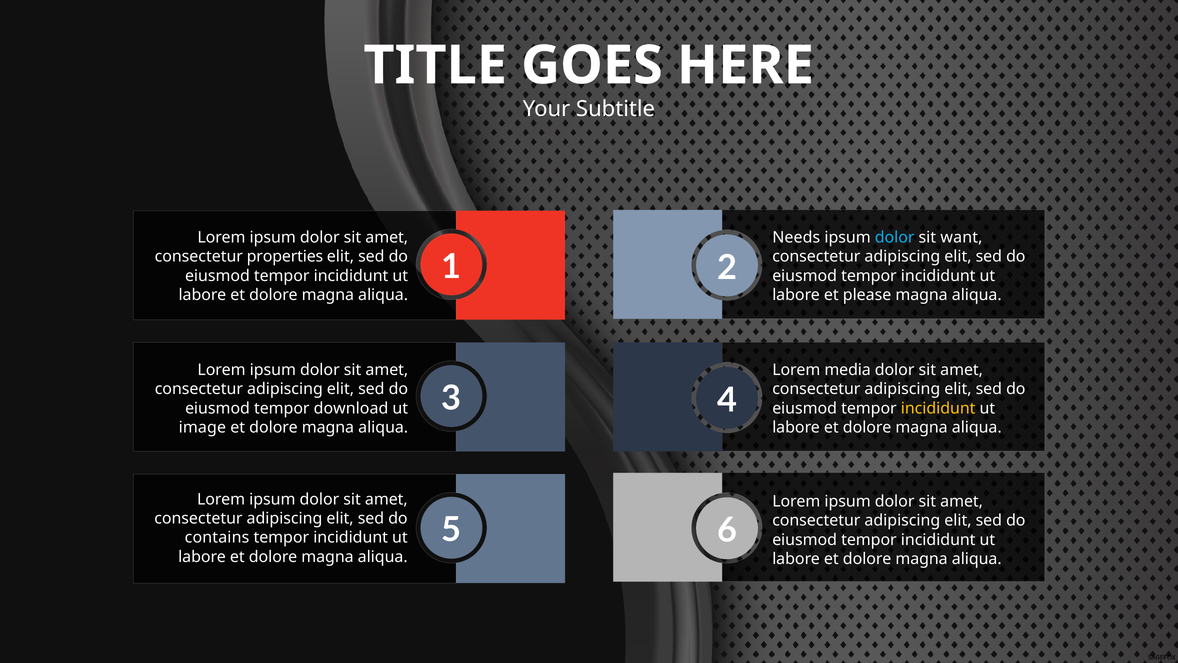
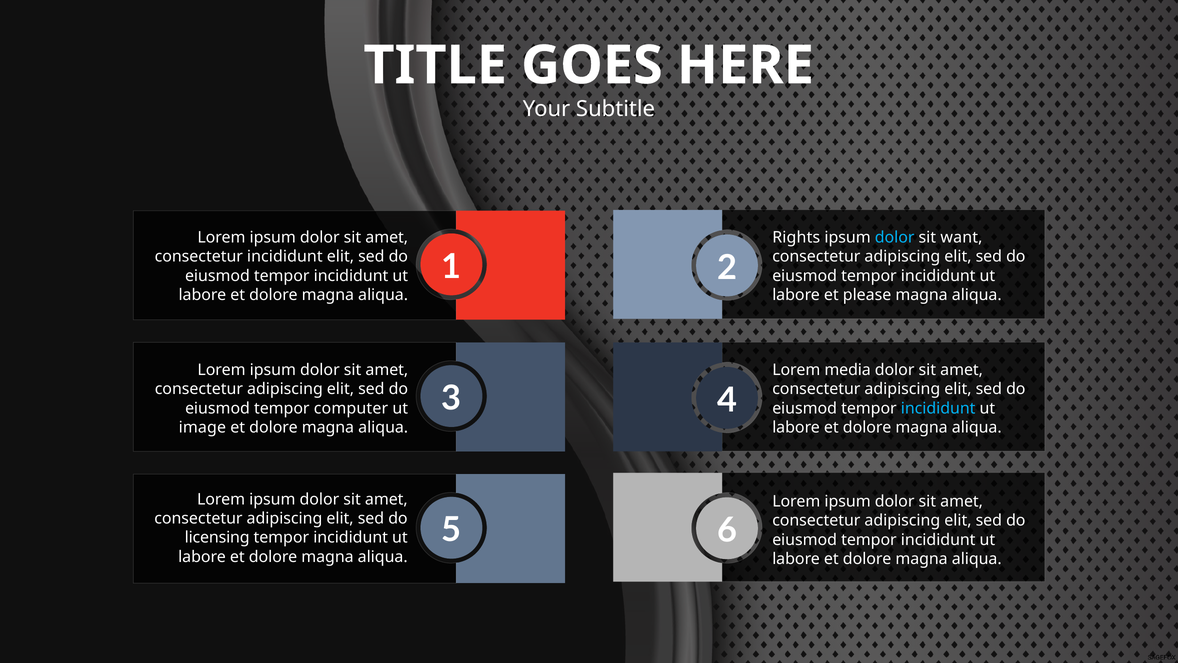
Needs: Needs -> Rights
consectetur properties: properties -> incididunt
download: download -> computer
incididunt at (938, 408) colour: yellow -> light blue
contains: contains -> licensing
